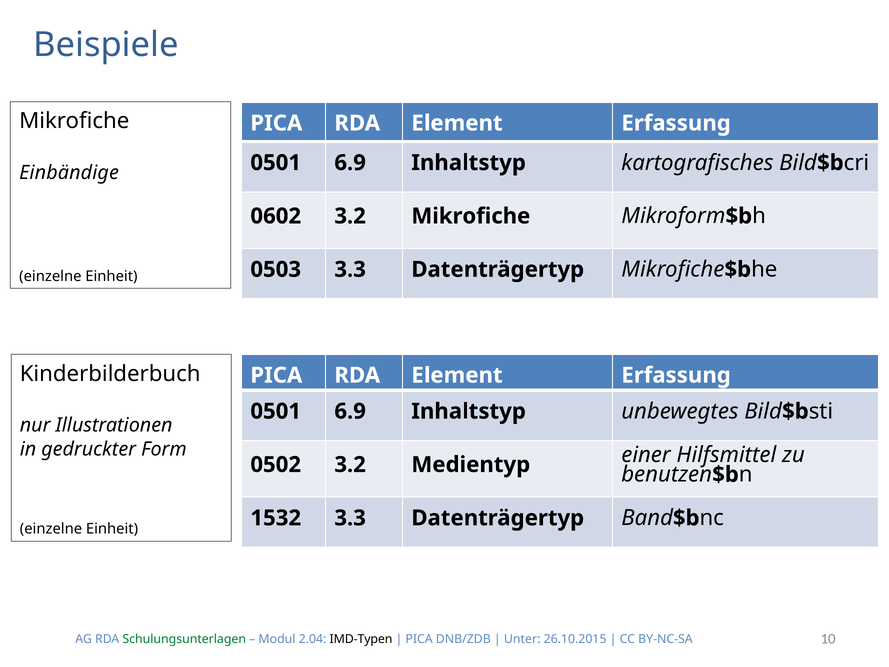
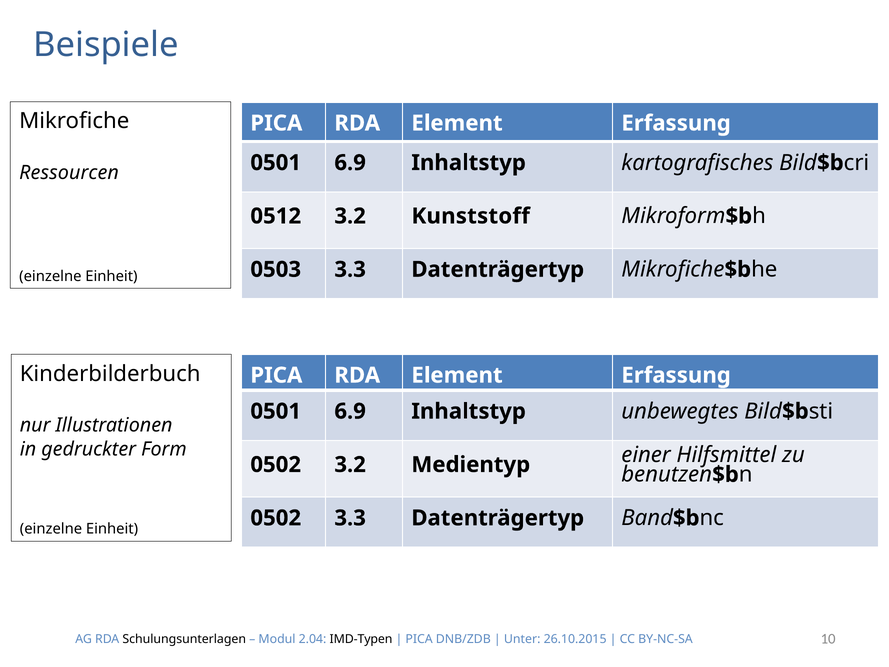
Einbändige: Einbändige -> Ressourcen
0602: 0602 -> 0512
3.2 Mikrofiche: Mikrofiche -> Kunststoff
1532 at (276, 518): 1532 -> 0502
Schulungsunterlagen colour: green -> black
